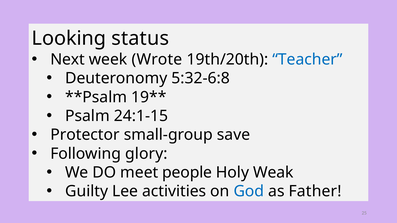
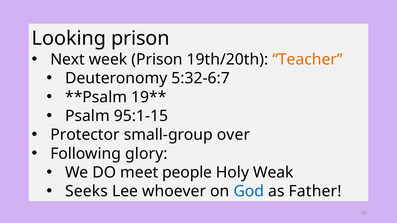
Looking status: status -> prison
week Wrote: Wrote -> Prison
Teacher colour: blue -> orange
5:32-6:8: 5:32-6:8 -> 5:32-6:7
24:1-15: 24:1-15 -> 95:1-15
save: save -> over
Guilty: Guilty -> Seeks
activities: activities -> whoever
